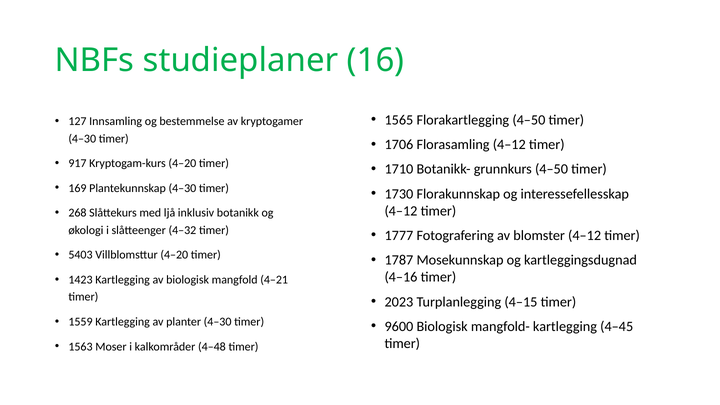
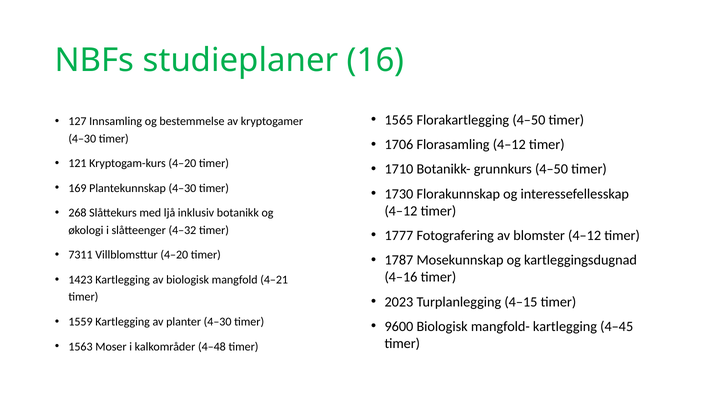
917: 917 -> 121
5403: 5403 -> 7311
